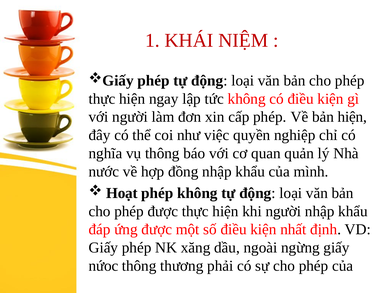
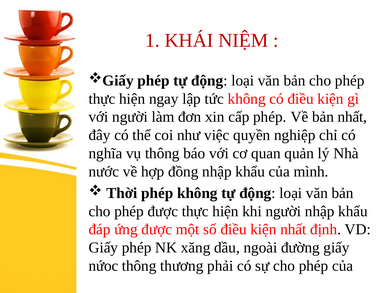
bản hiện: hiện -> nhất
Hoạt: Hoạt -> Thời
ngừng: ngừng -> đường
